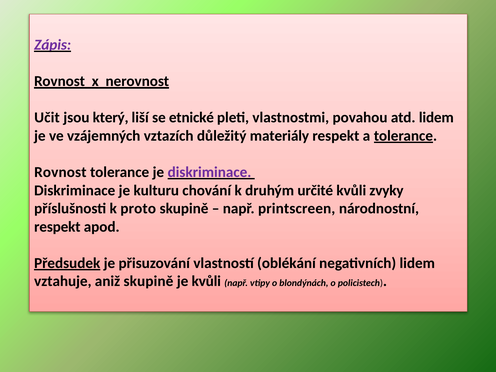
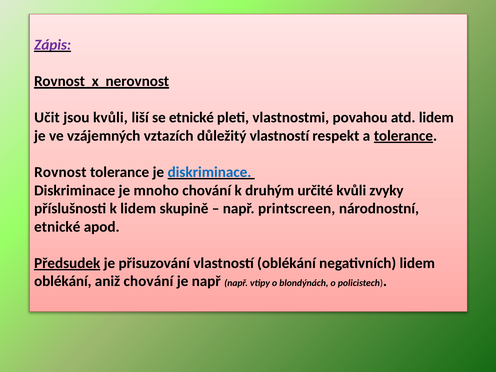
jsou který: který -> kvůli
důležitý materiály: materiály -> vlastností
diskriminace at (209, 172) colour: purple -> blue
kulturu: kulturu -> mnoho
k proto: proto -> lidem
respekt at (57, 227): respekt -> etnické
vztahuje at (63, 281): vztahuje -> oblékání
aniž skupině: skupině -> chování
je kvůli: kvůli -> např
